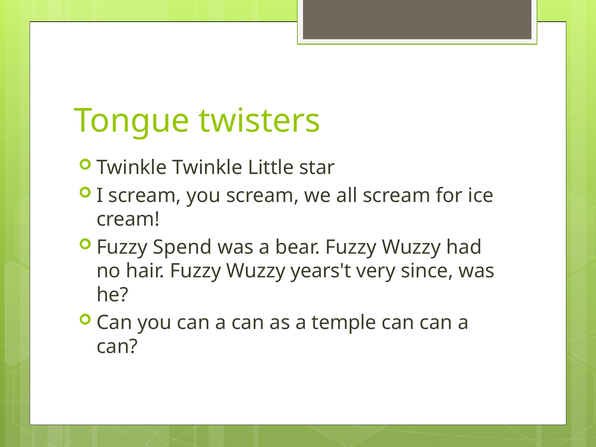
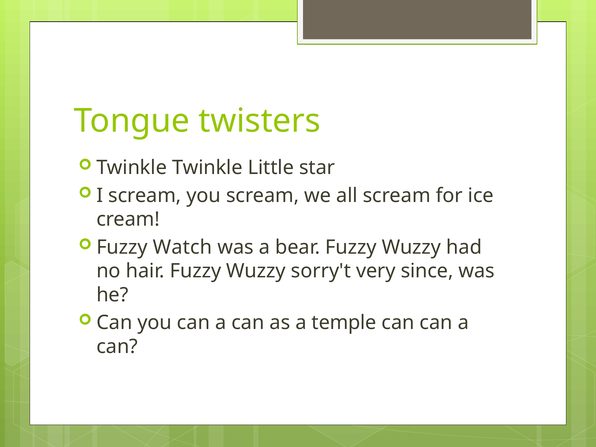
Spend: Spend -> Watch
years't: years't -> sorry't
